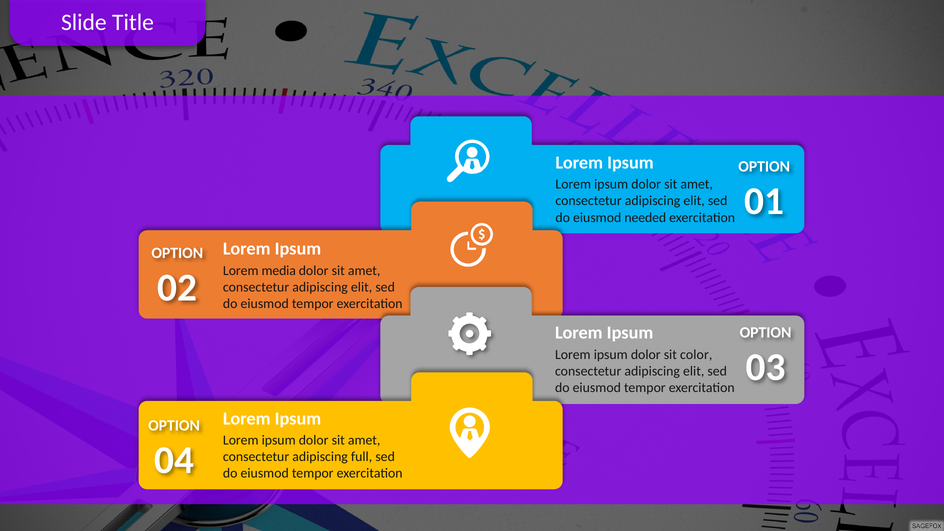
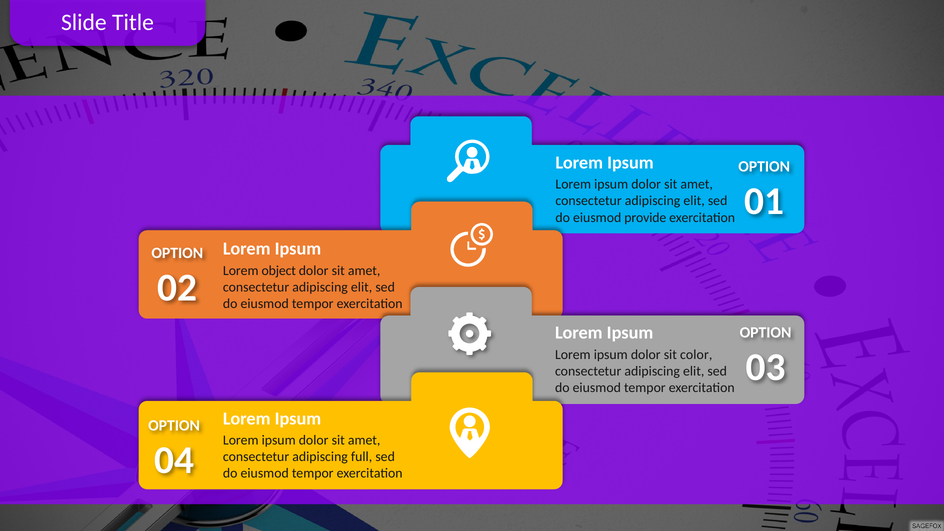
needed: needed -> provide
media: media -> object
